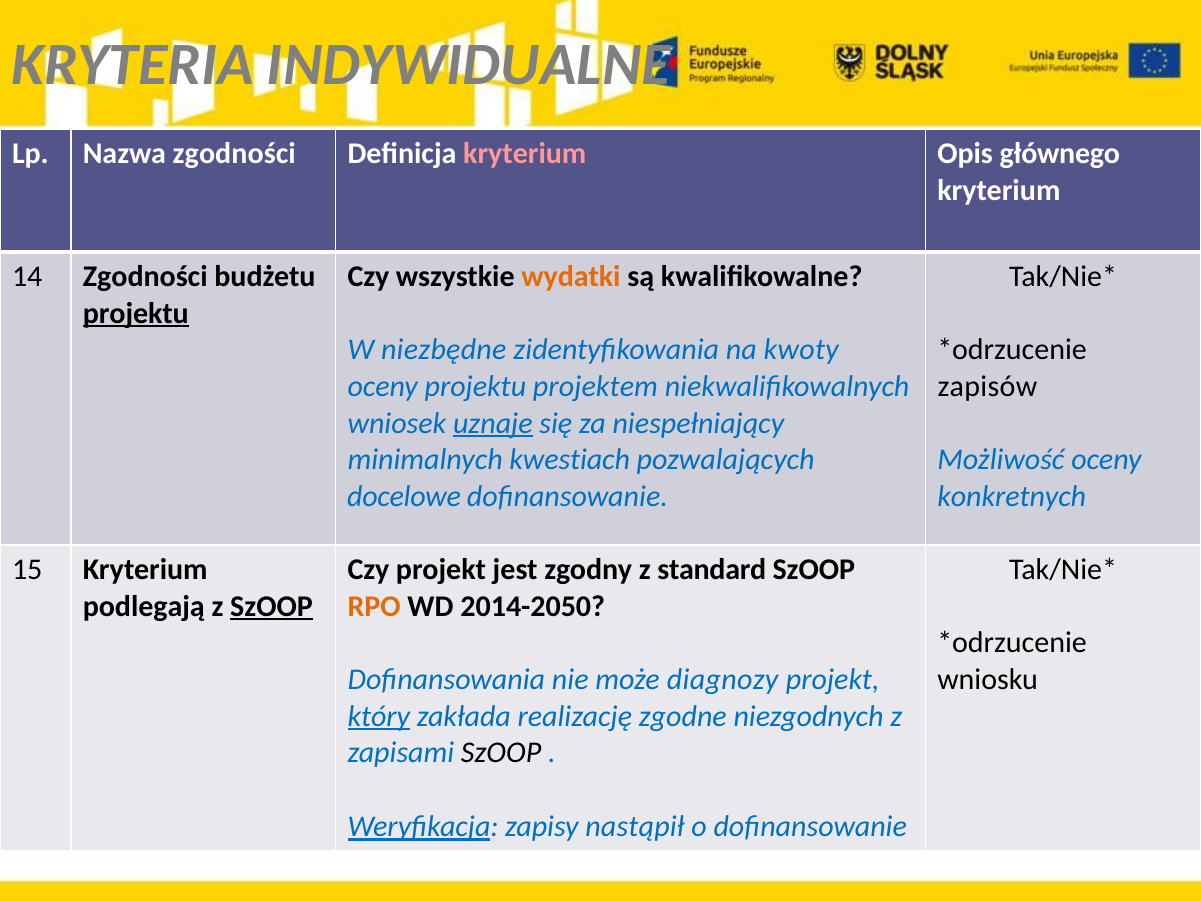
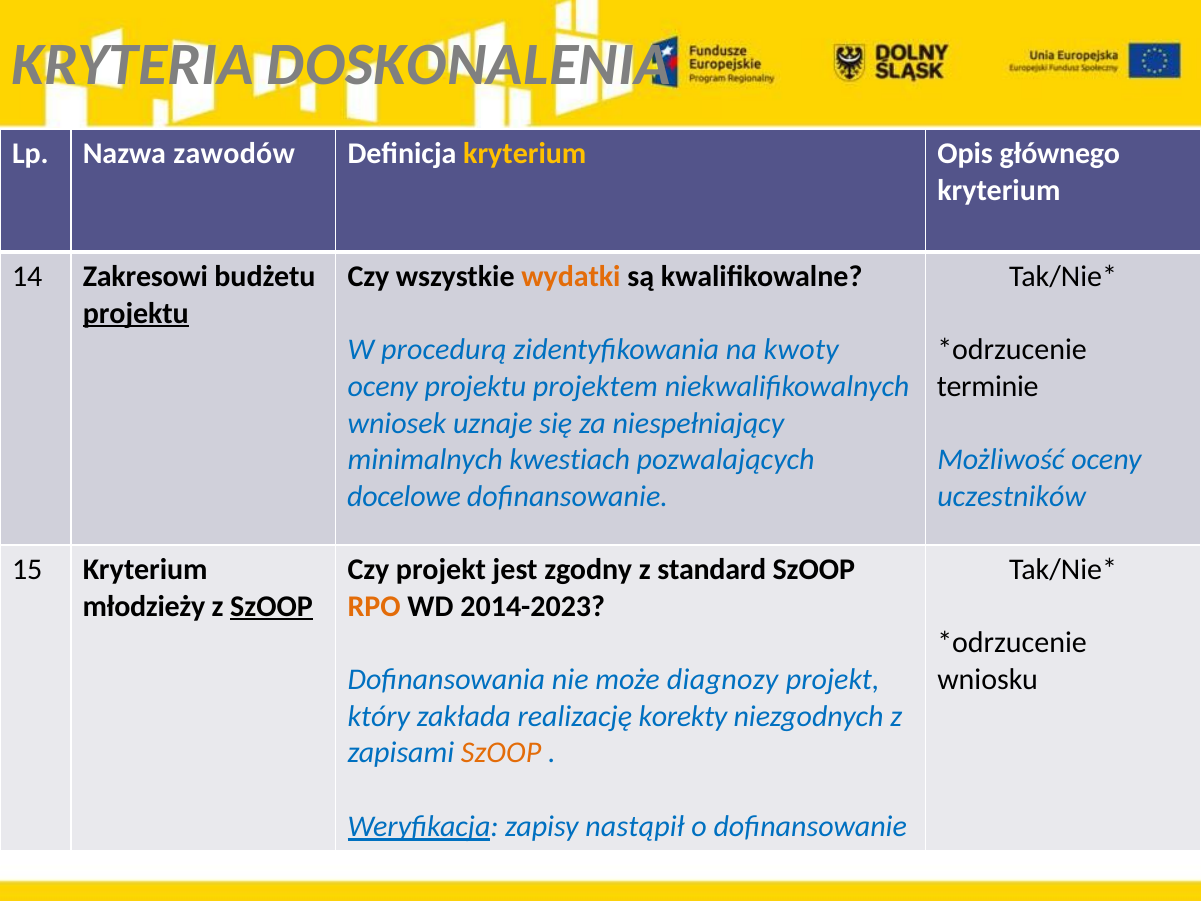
INDYWIDUALNE: INDYWIDUALNE -> DOSKONALENIA
Nazwa zgodności: zgodności -> zawodów
kryterium at (525, 154) colour: pink -> yellow
14 Zgodności: Zgodności -> Zakresowi
niezbędne: niezbędne -> procedurą
zapisów: zapisów -> terminie
uznaje underline: present -> none
konkretnych: konkretnych -> uczestników
podlegają: podlegają -> młodzieży
2014-2050: 2014-2050 -> 2014-2023
który underline: present -> none
zgodne: zgodne -> korekty
SzOOP at (501, 753) colour: black -> orange
